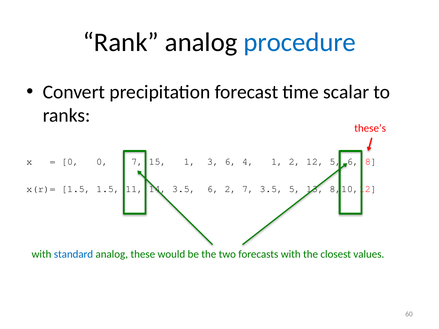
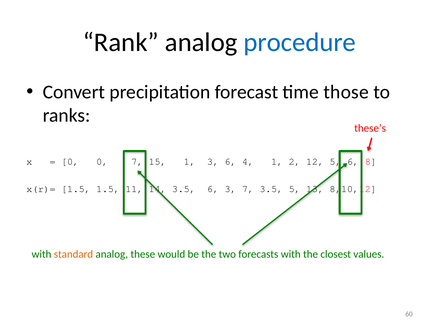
scalar: scalar -> those
2 at (230, 189): 2 -> 3
standard colour: blue -> orange
